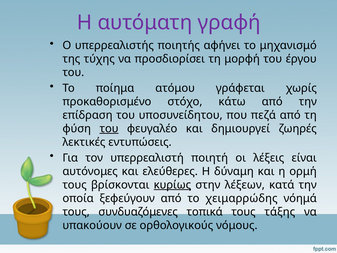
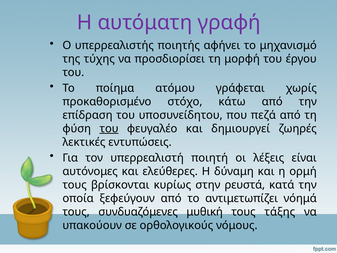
κυρίως underline: present -> none
λέξεων: λέξεων -> ρευστά
χειμαρρώδης: χειμαρρώδης -> αντιμετωπίζει
τοπικά: τοπικά -> μυθική
